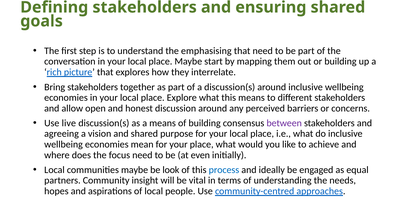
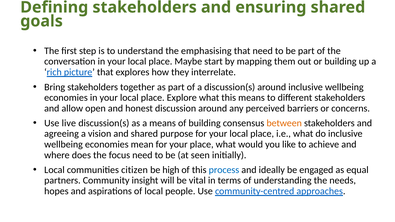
between colour: purple -> orange
even: even -> seen
communities maybe: maybe -> citizen
look: look -> high
